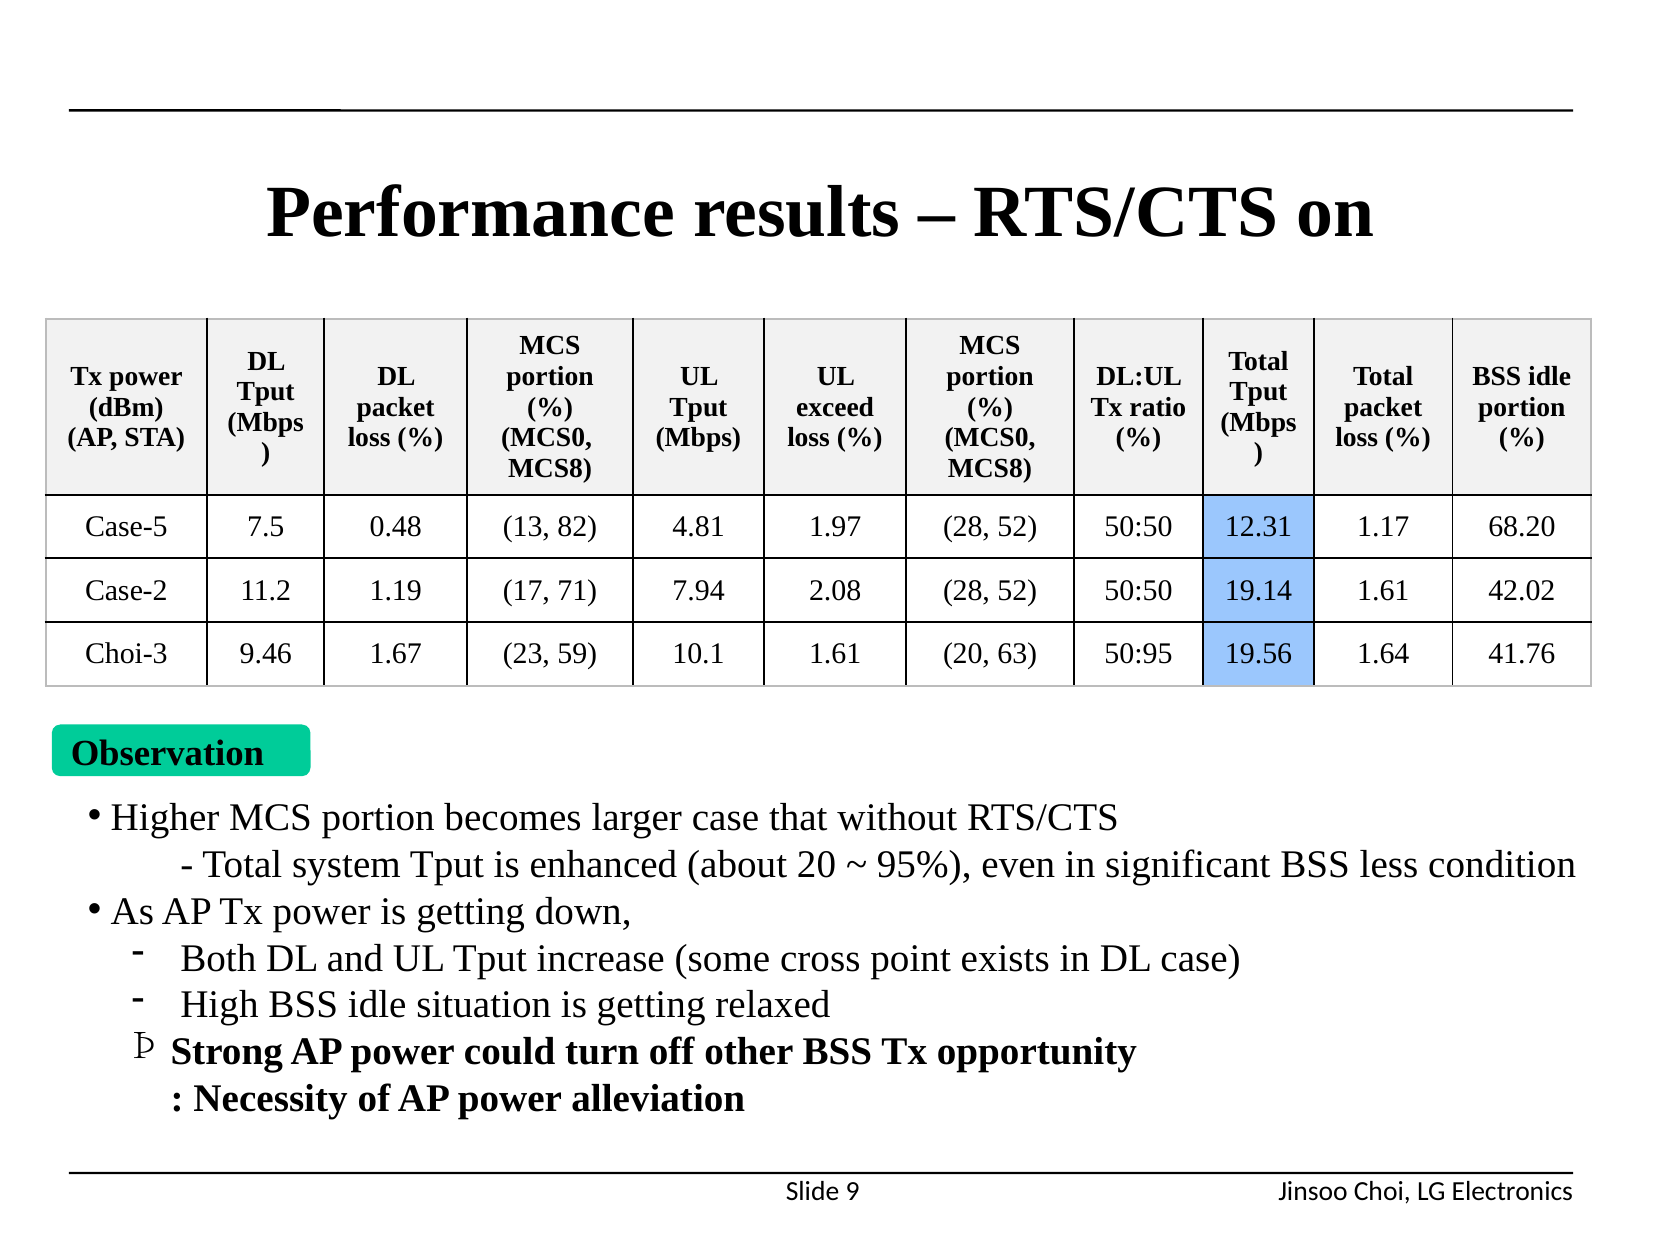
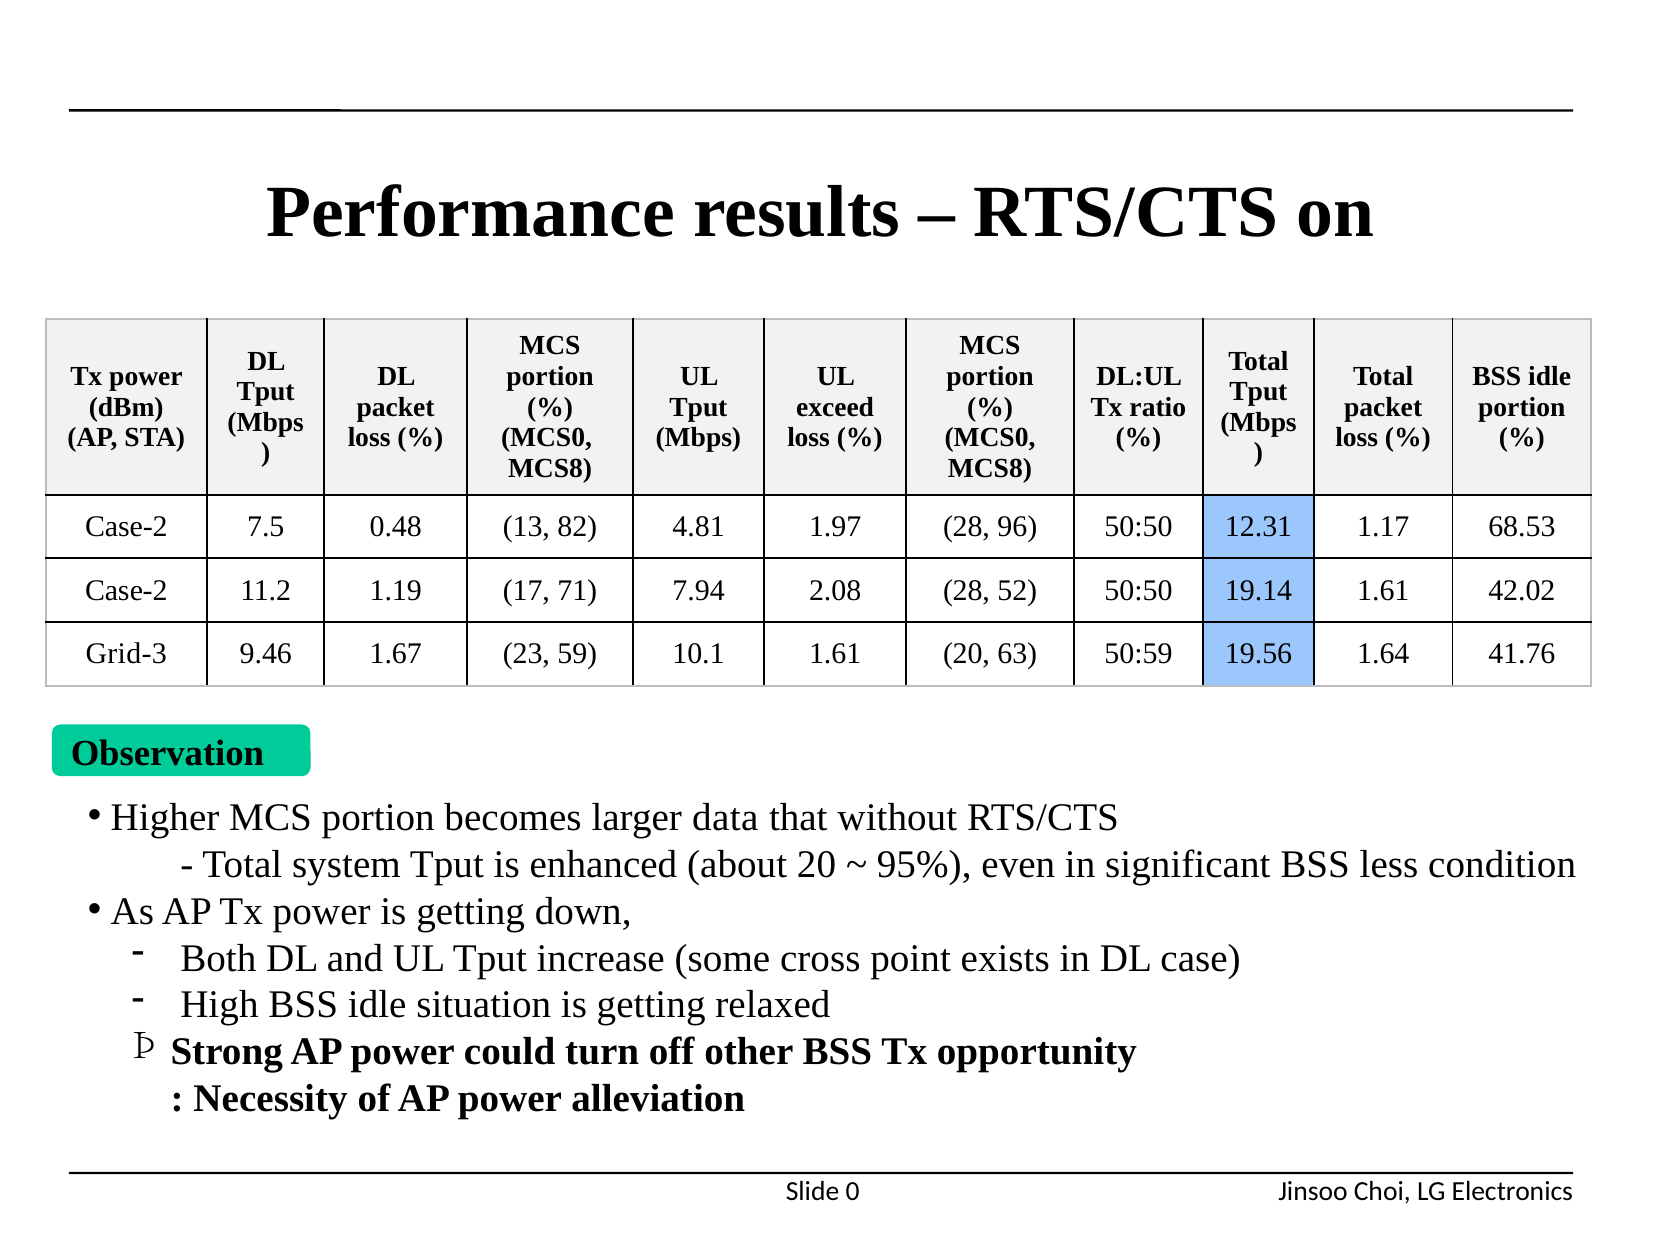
Case-5 at (126, 527): Case-5 -> Case-2
1.97 28 52: 52 -> 96
68.20: 68.20 -> 68.53
Choi-3: Choi-3 -> Grid-3
50:95: 50:95 -> 50:59
larger case: case -> data
9: 9 -> 0
